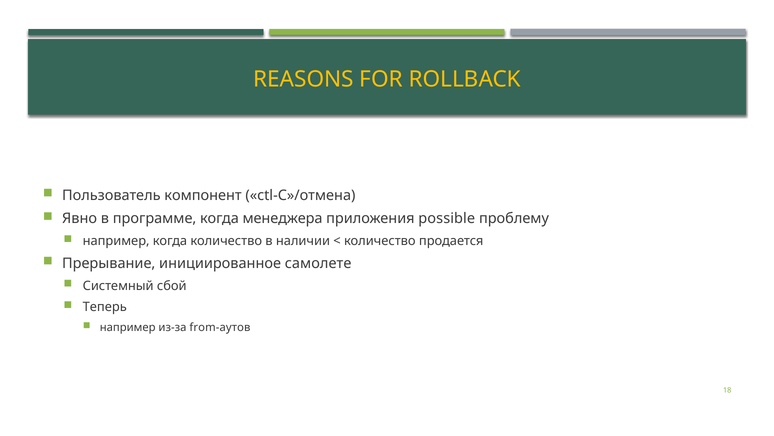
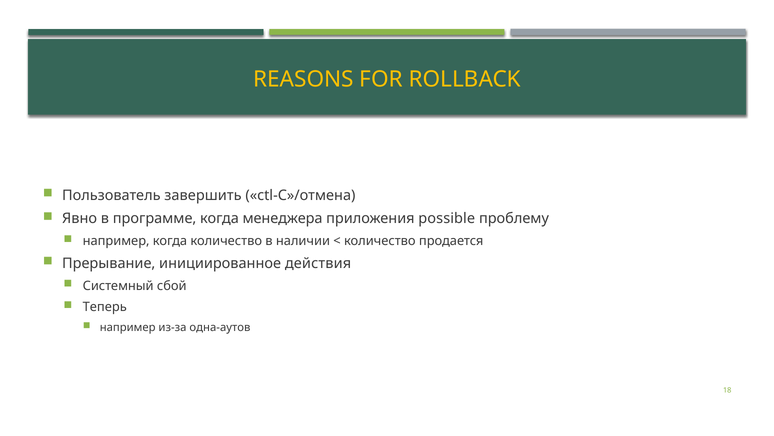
компонент: компонент -> завершить
самолете: самолете -> действия
from-аутов: from-аутов -> одна-аутов
